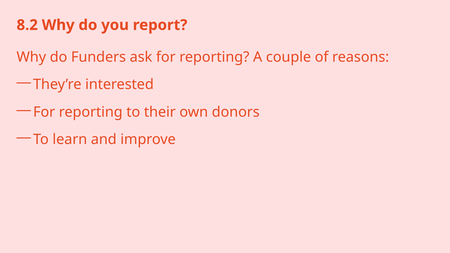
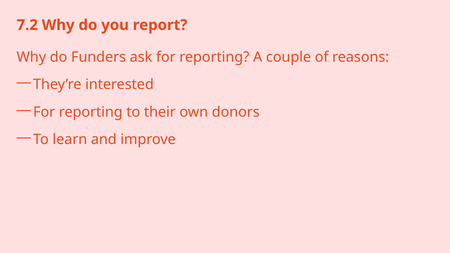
8.2: 8.2 -> 7.2
